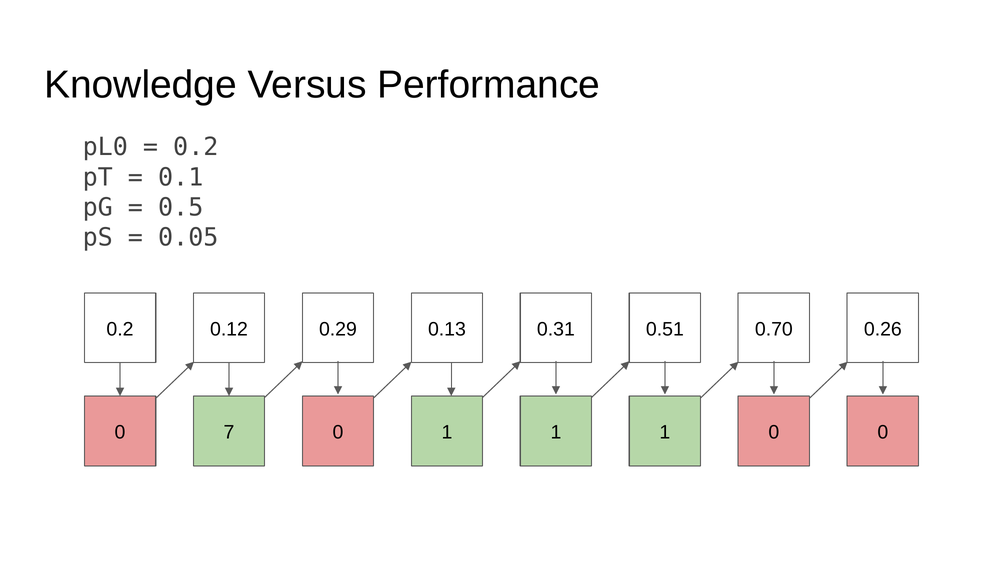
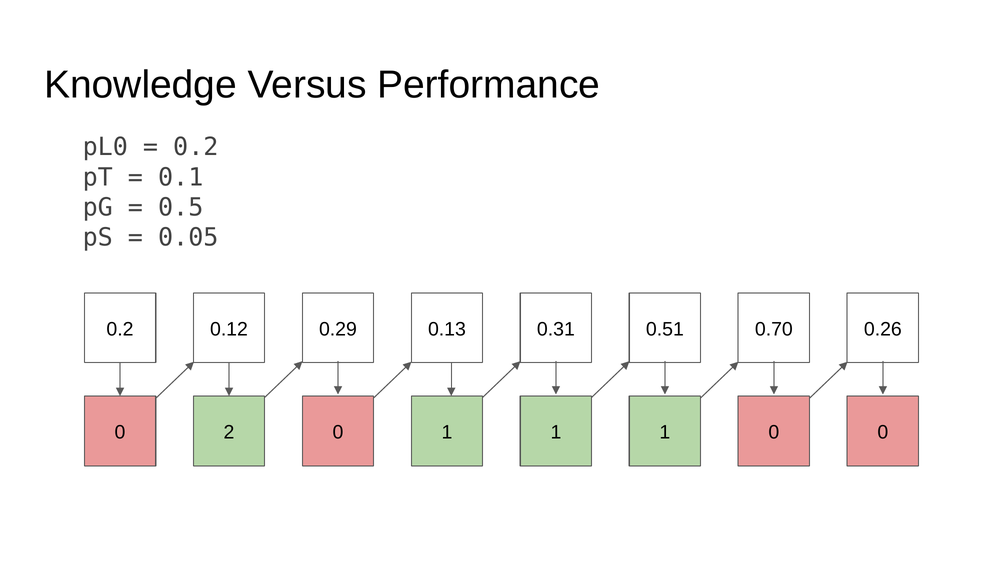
7: 7 -> 2
